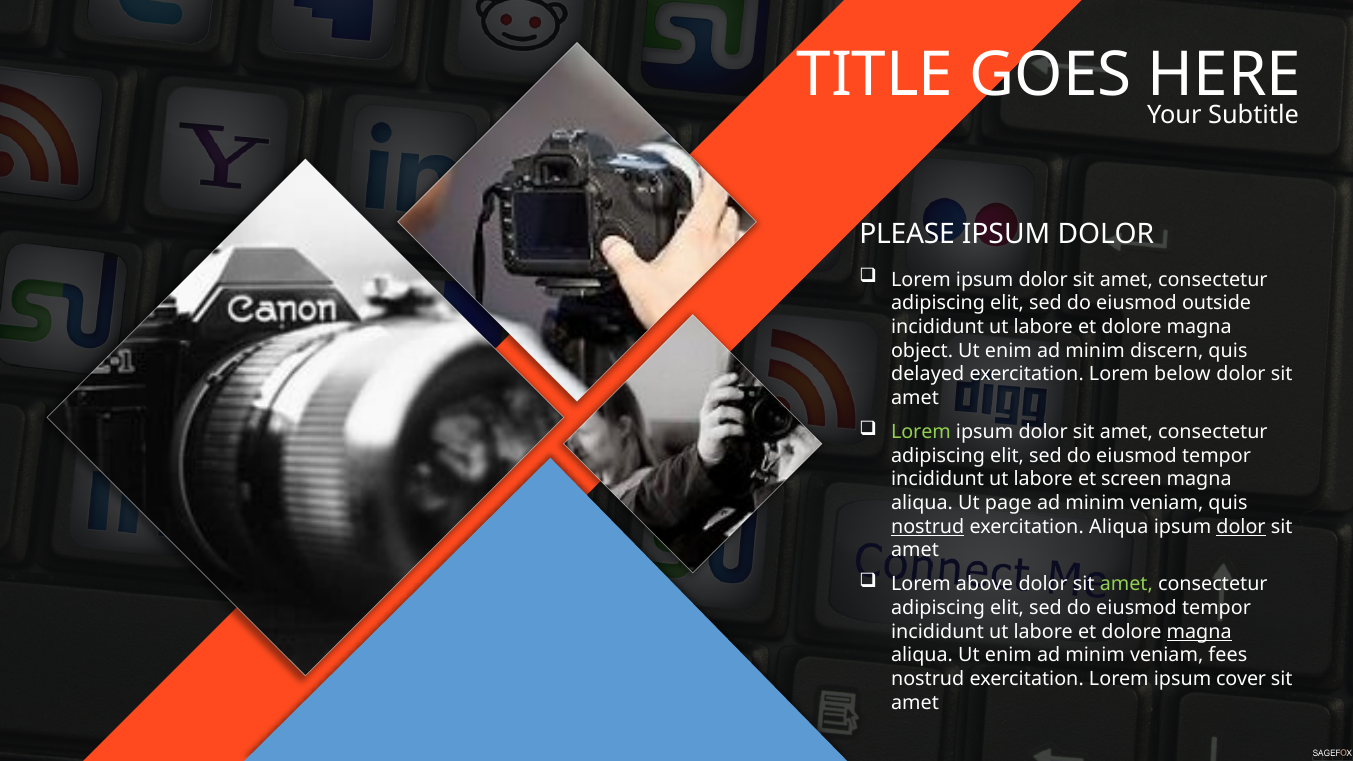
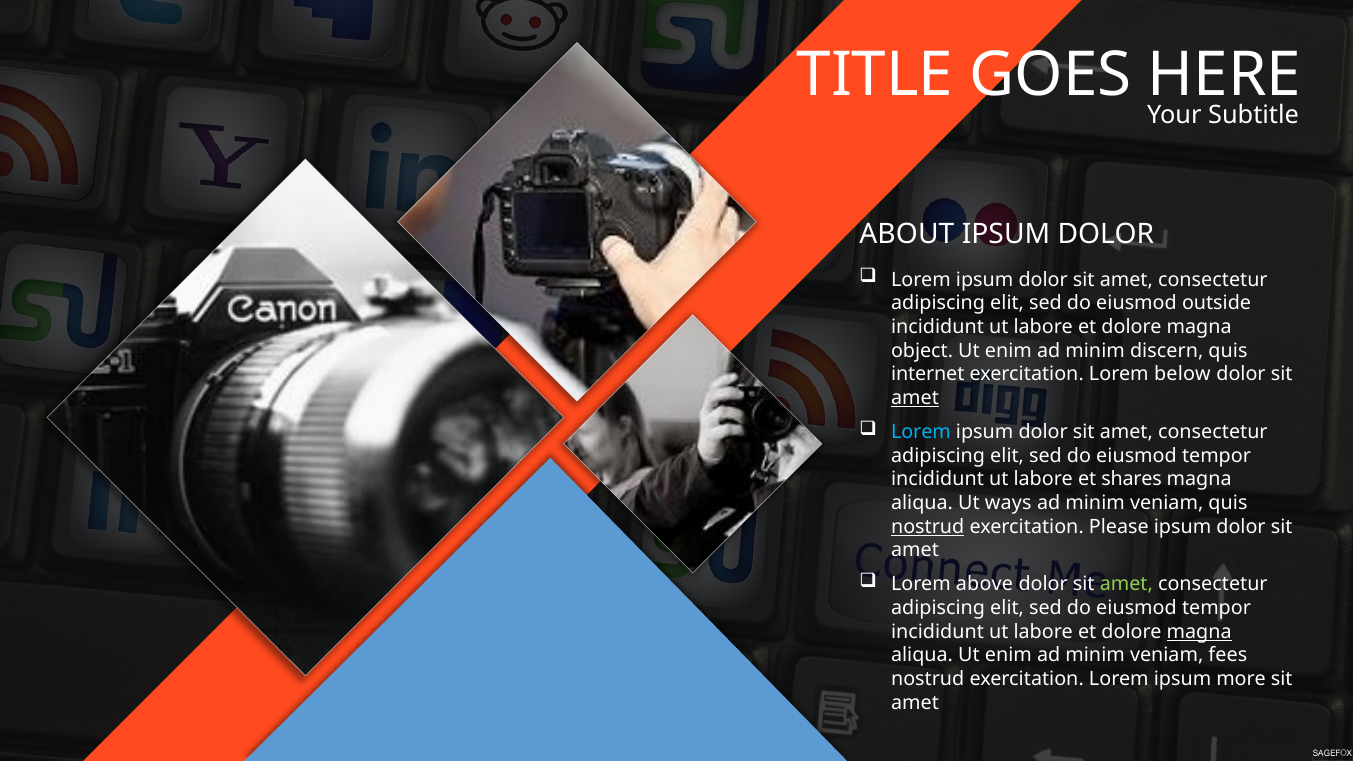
PLEASE: PLEASE -> ABOUT
delayed: delayed -> internet
amet at (915, 398) underline: none -> present
Lorem at (921, 432) colour: light green -> light blue
screen: screen -> shares
page: page -> ways
exercitation Aliqua: Aliqua -> Please
dolor at (1241, 527) underline: present -> none
cover: cover -> more
